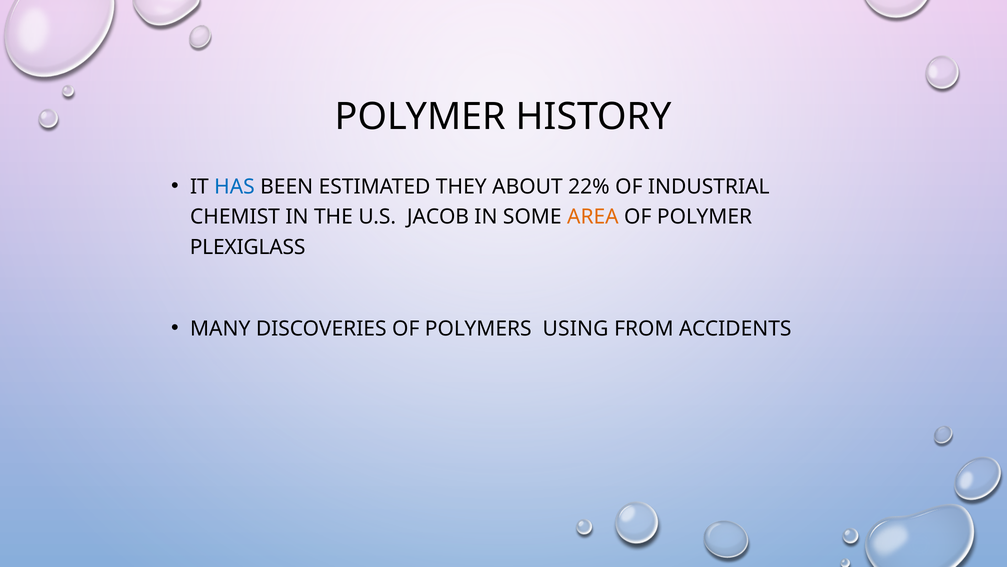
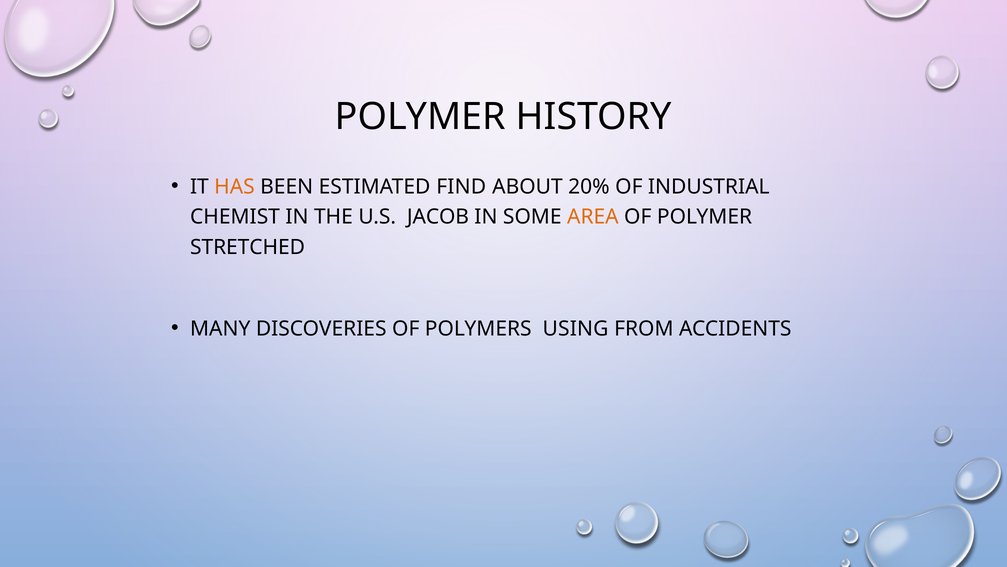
HAS colour: blue -> orange
THEY: THEY -> FIND
22%: 22% -> 20%
PLEXIGLASS: PLEXIGLASS -> STRETCHED
